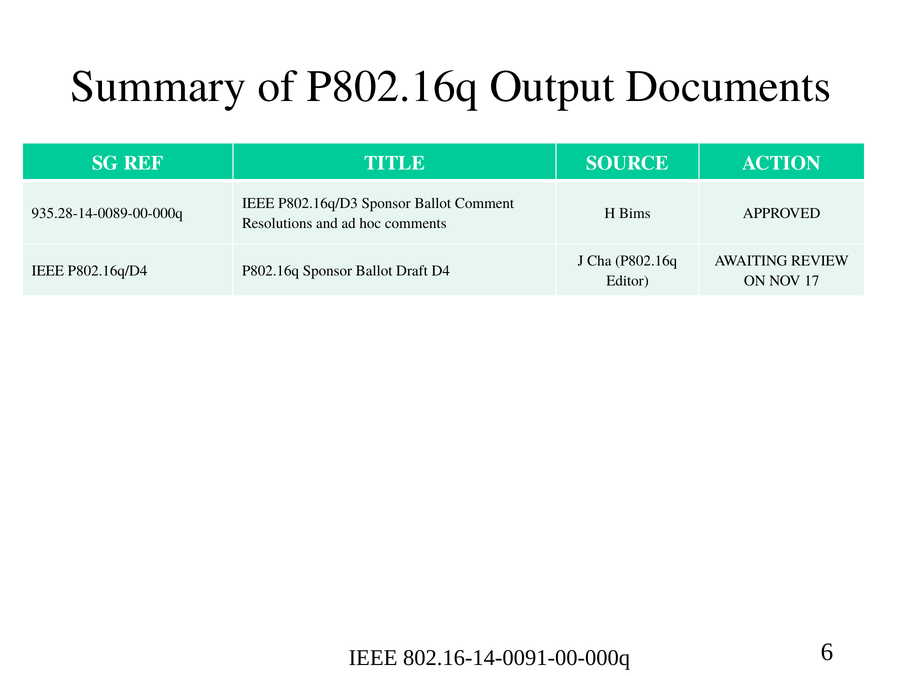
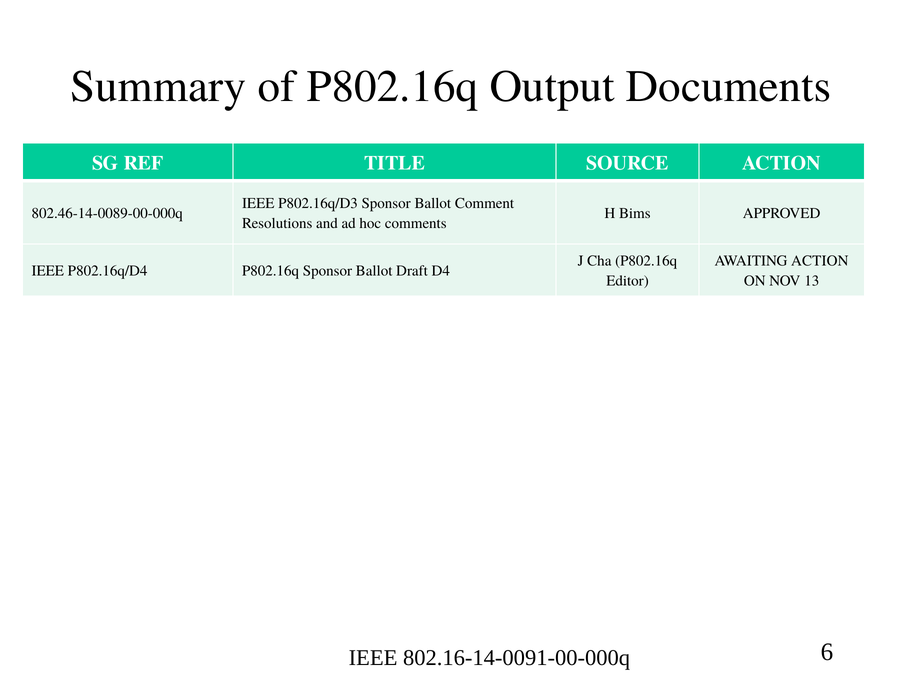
935.28-14-0089-00-000q: 935.28-14-0089-00-000q -> 802.46-14-0089-00-000q
AWAITING REVIEW: REVIEW -> ACTION
17: 17 -> 13
